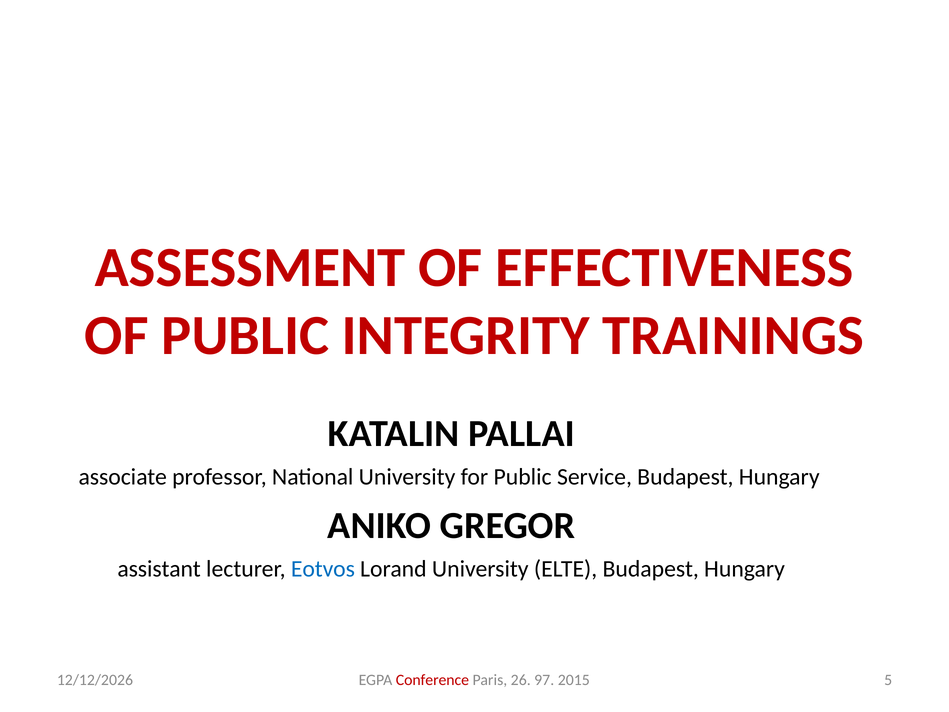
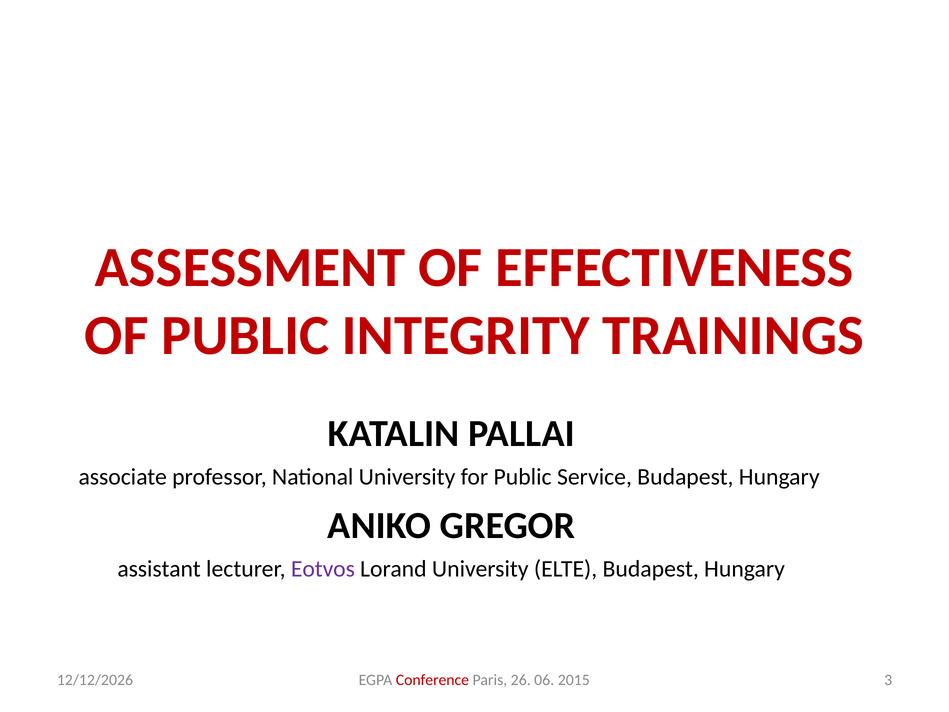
Eotvos colour: blue -> purple
97: 97 -> 06
5: 5 -> 3
